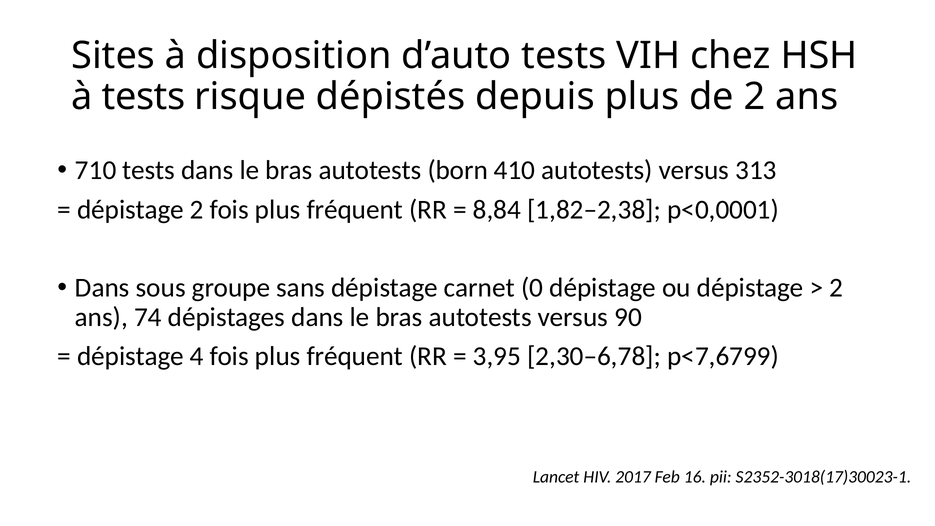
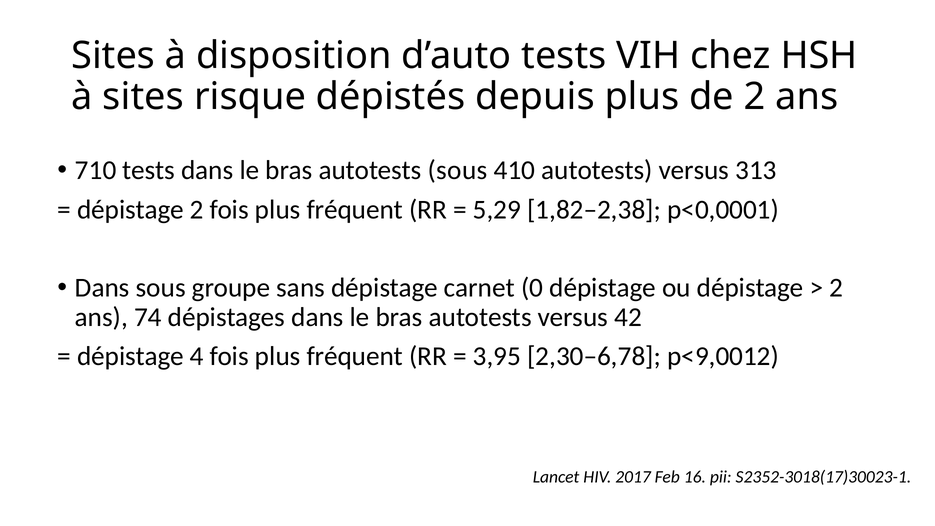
à tests: tests -> sites
autotests born: born -> sous
8,84: 8,84 -> 5,29
90: 90 -> 42
p<7,6799: p<7,6799 -> p<9,0012
